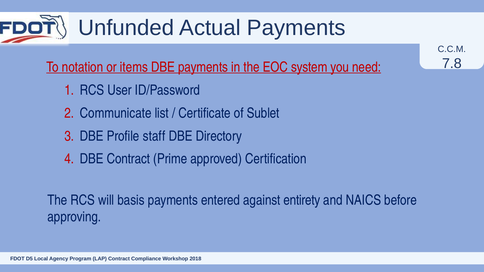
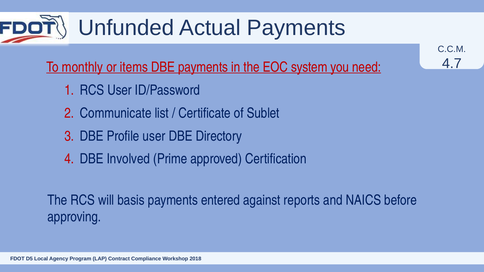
7.8: 7.8 -> 4.7
notation: notation -> monthly
Profile staff: staff -> user
DBE Contract: Contract -> Involved
entirety: entirety -> reports
